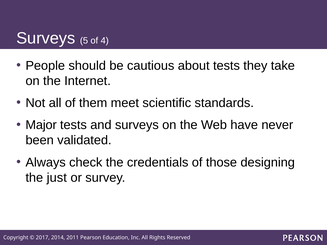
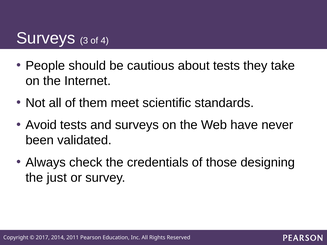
5: 5 -> 3
Major: Major -> Avoid
